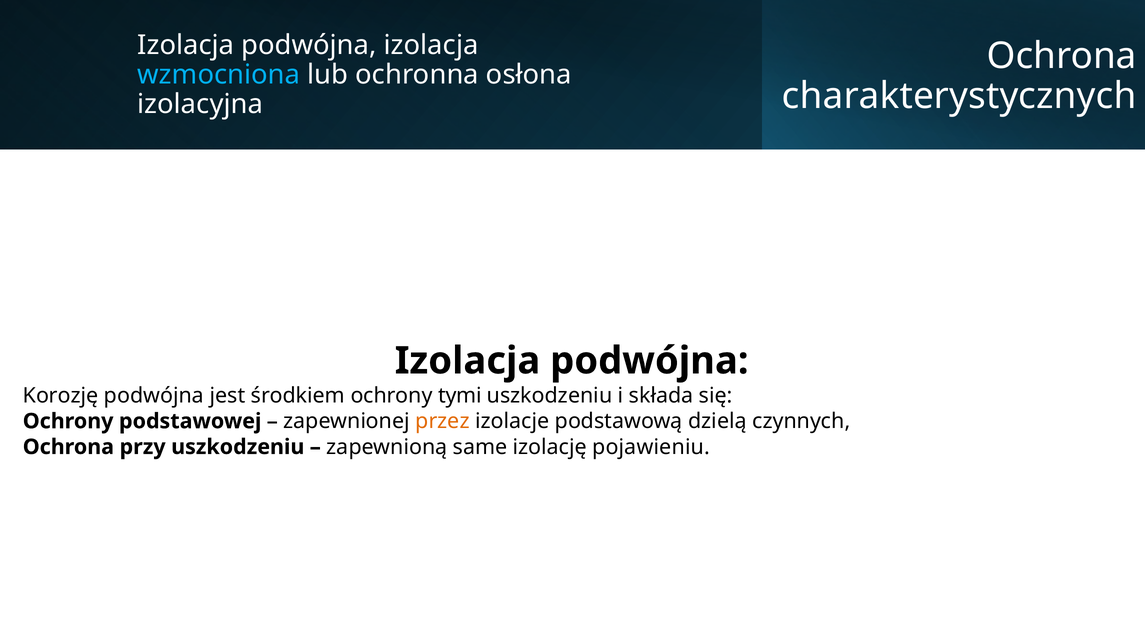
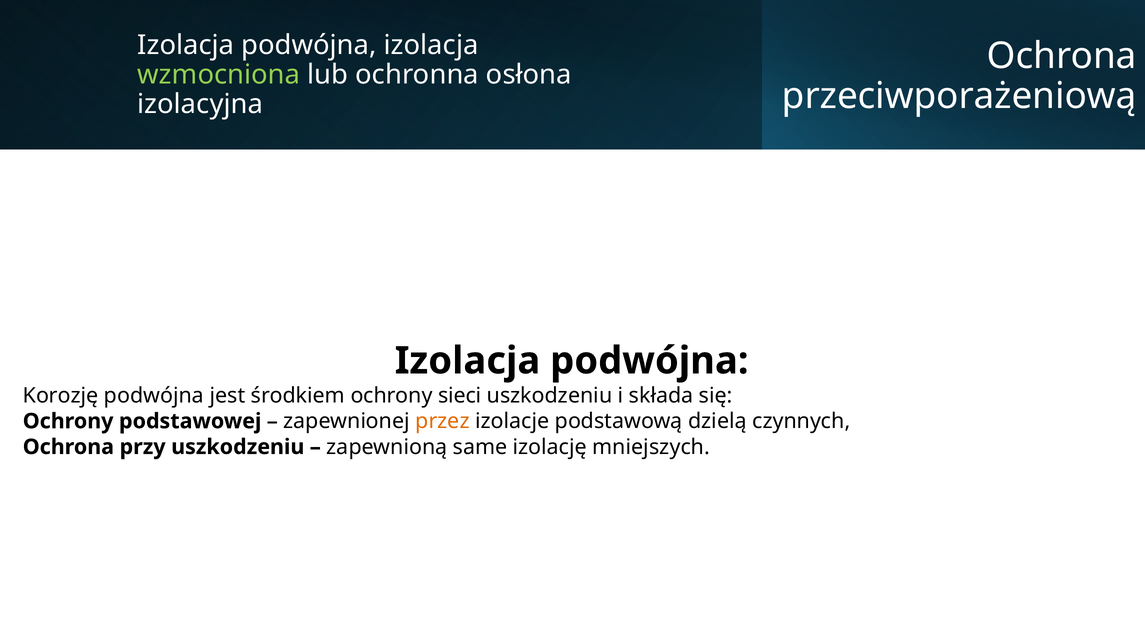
wzmocniona colour: light blue -> light green
charakterystycznych: charakterystycznych -> przeciwporażeniową
tymi: tymi -> sieci
pojawieniu: pojawieniu -> mniejszych
